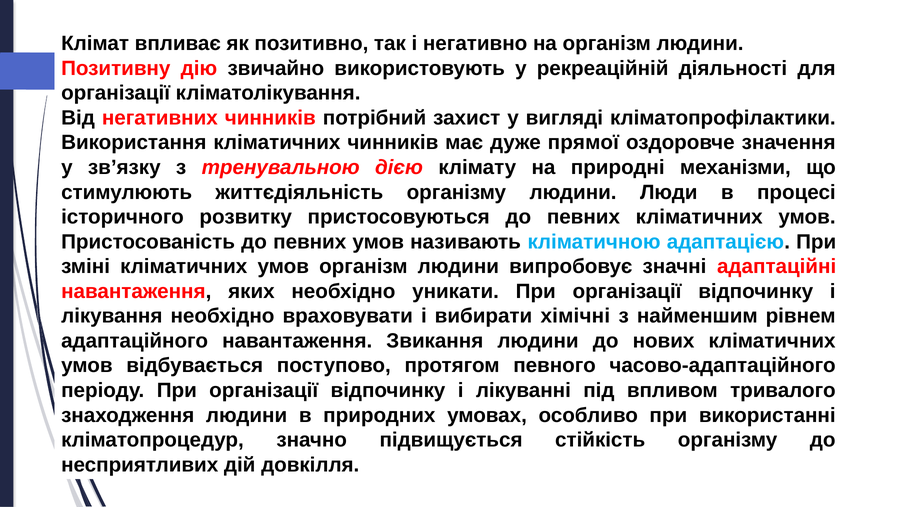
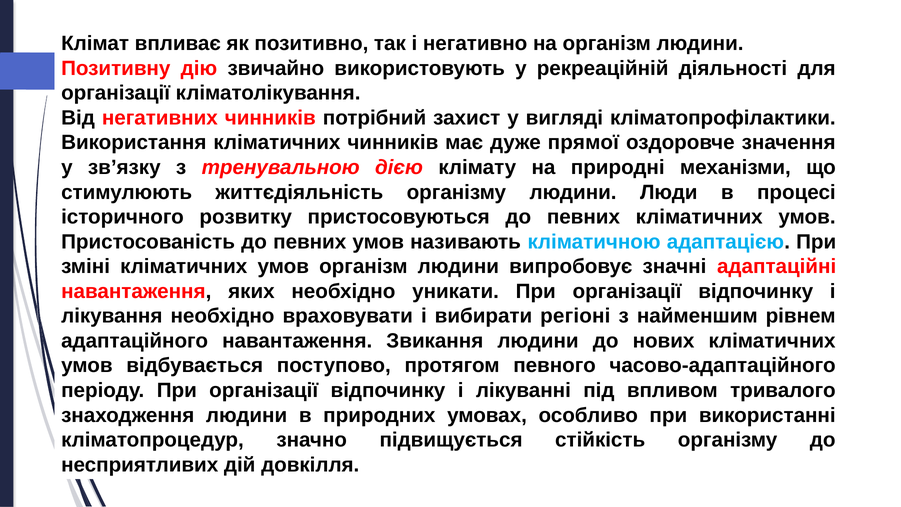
хімічні: хімічні -> регіоні
